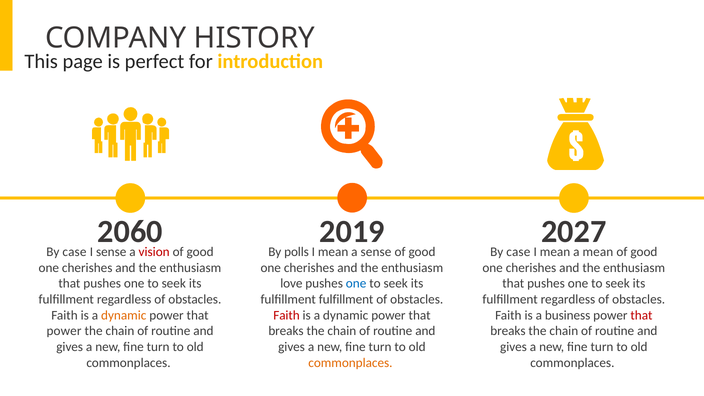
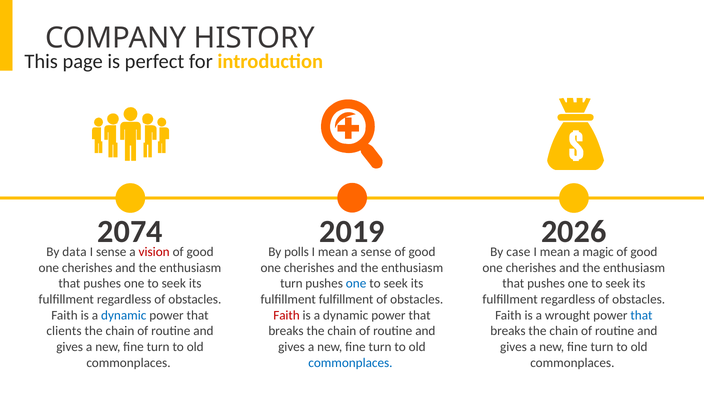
2060: 2060 -> 2074
2027: 2027 -> 2026
case at (74, 252): case -> data
a mean: mean -> magic
love at (291, 284): love -> turn
dynamic at (124, 315) colour: orange -> blue
business: business -> wrought
that at (641, 315) colour: red -> blue
power at (64, 331): power -> clients
commonplaces at (350, 363) colour: orange -> blue
